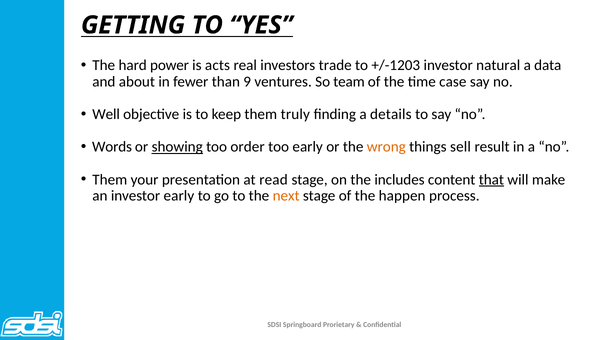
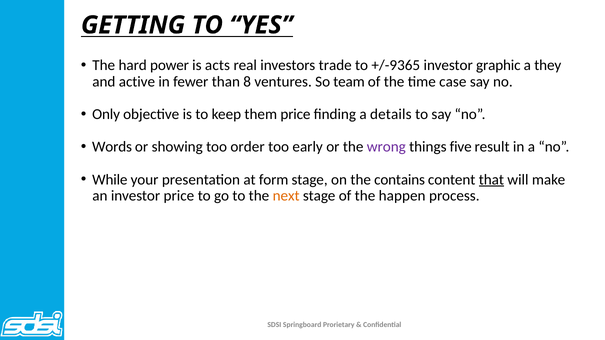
+/-1203: +/-1203 -> +/-9365
natural: natural -> graphic
data: data -> they
about: about -> active
9: 9 -> 8
Well: Well -> Only
them truly: truly -> price
showing underline: present -> none
wrong colour: orange -> purple
sell: sell -> five
Them at (110, 180): Them -> While
read: read -> form
includes: includes -> contains
investor early: early -> price
